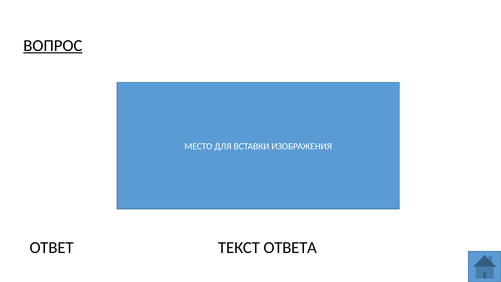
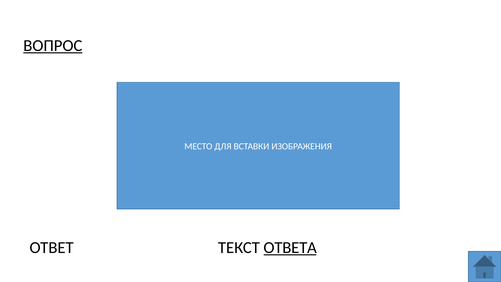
ОТВЕТА underline: none -> present
